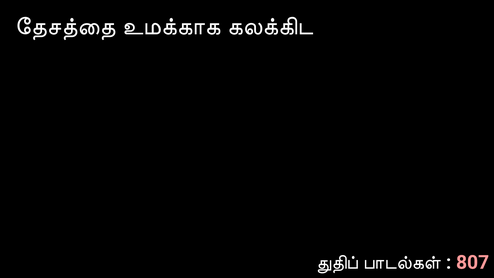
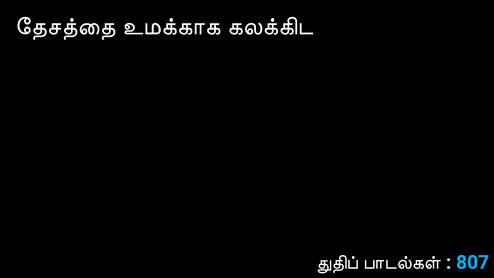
807 colour: pink -> light blue
